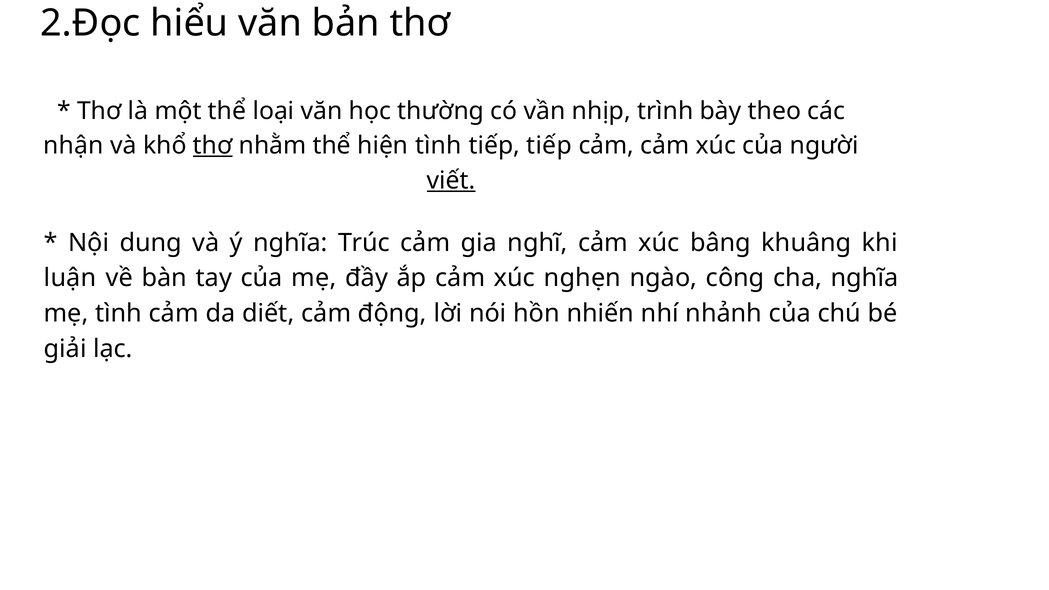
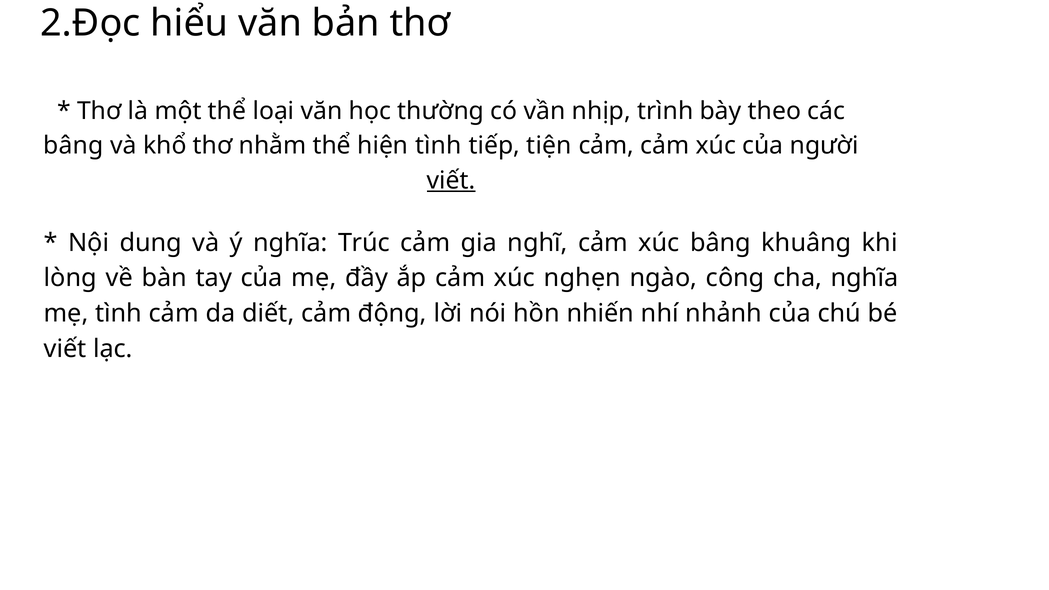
nhận at (73, 146): nhận -> bâng
thơ at (213, 146) underline: present -> none
tiếp tiếp: tiếp -> tiện
luận: luận -> lòng
giải at (65, 349): giải -> viết
